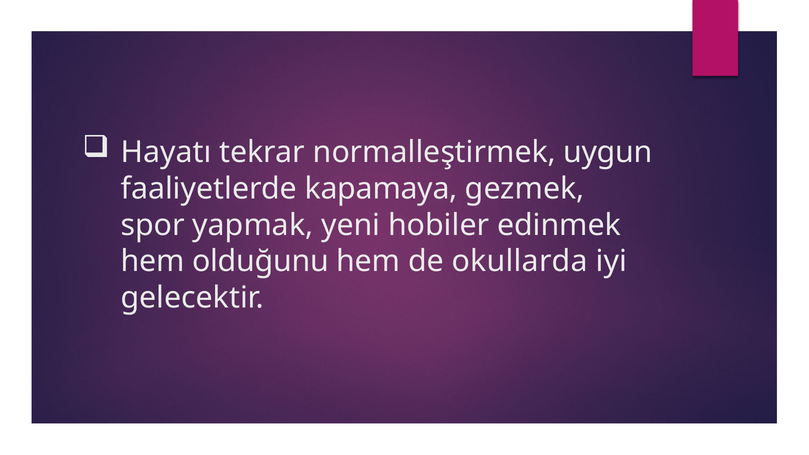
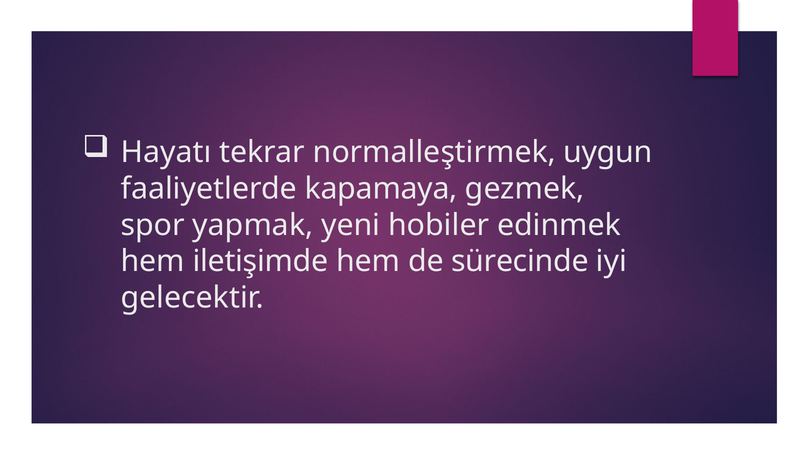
olduğunu: olduğunu -> iletişimde
okullarda: okullarda -> sürecinde
